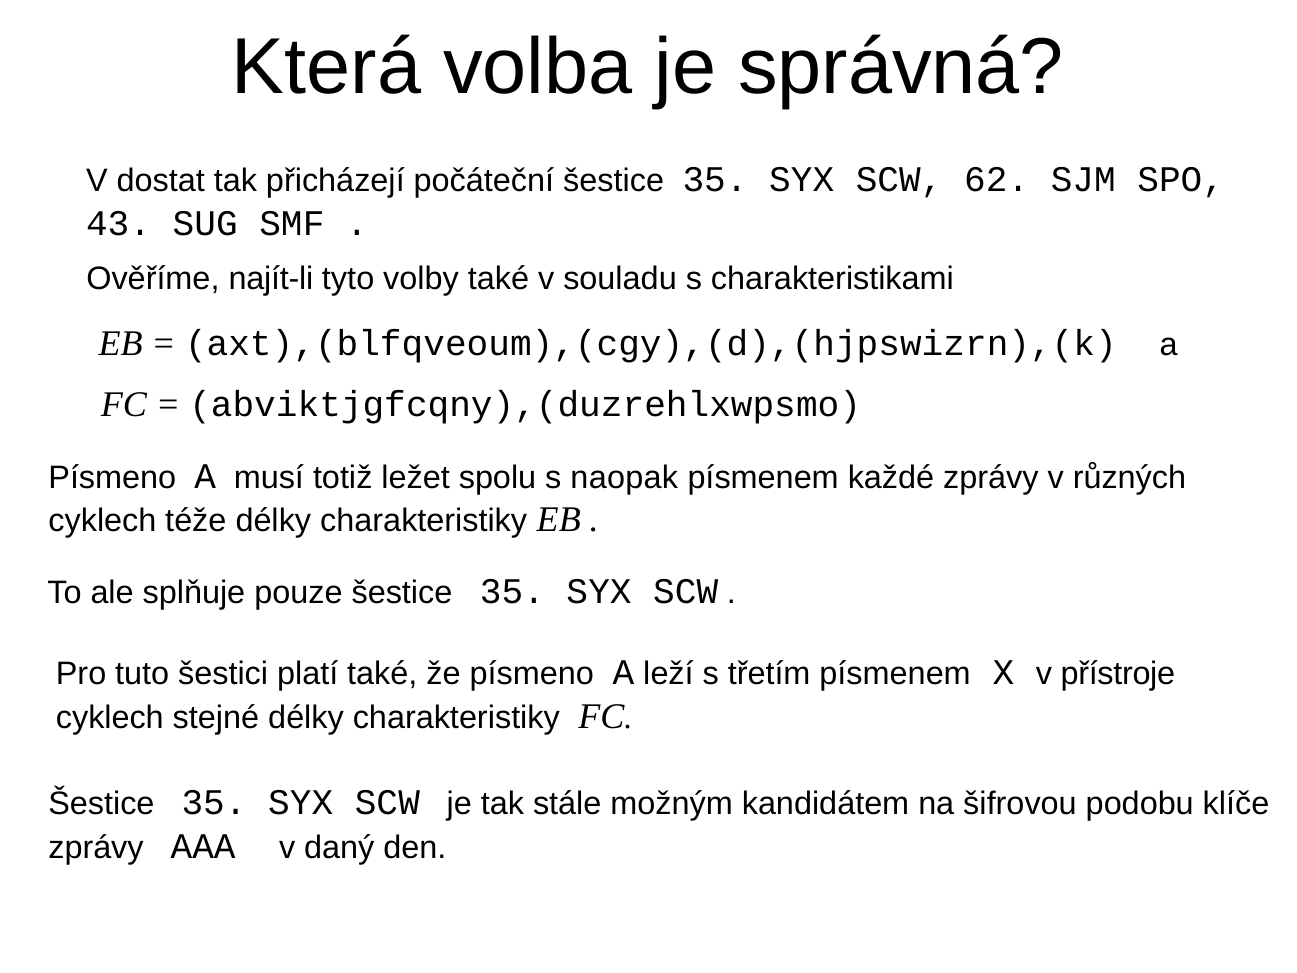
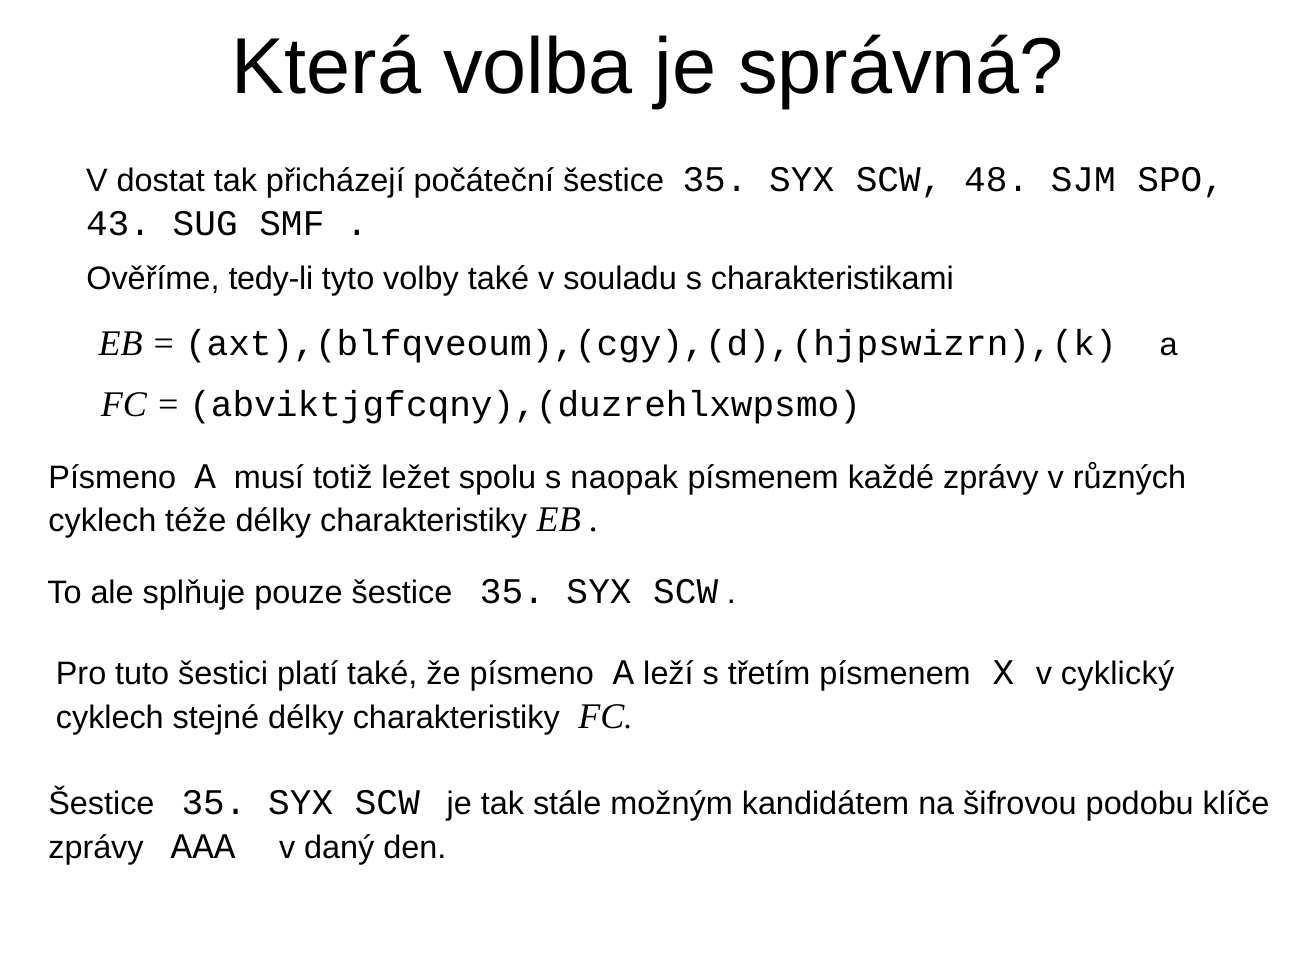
62: 62 -> 48
najít-li: najít-li -> tedy-li
přístroje: přístroje -> cyklický
